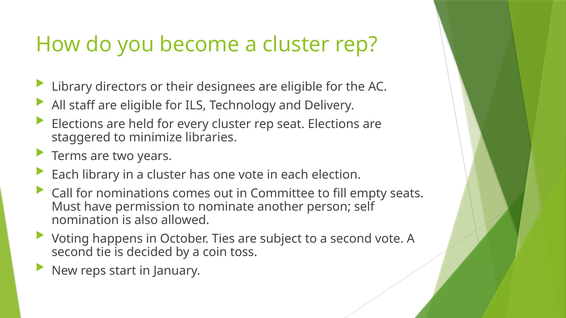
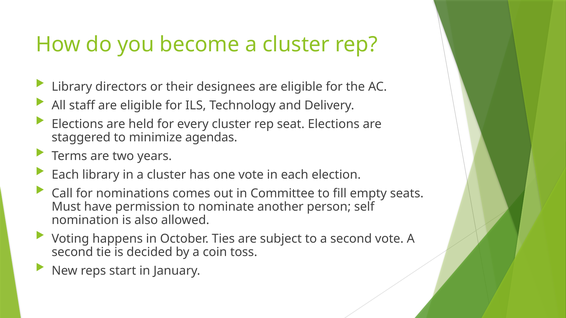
libraries: libraries -> agendas
